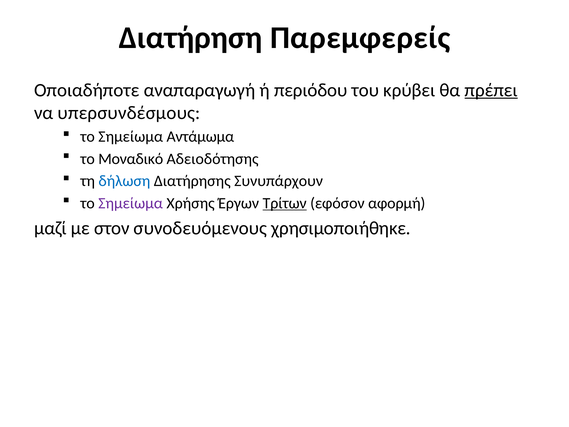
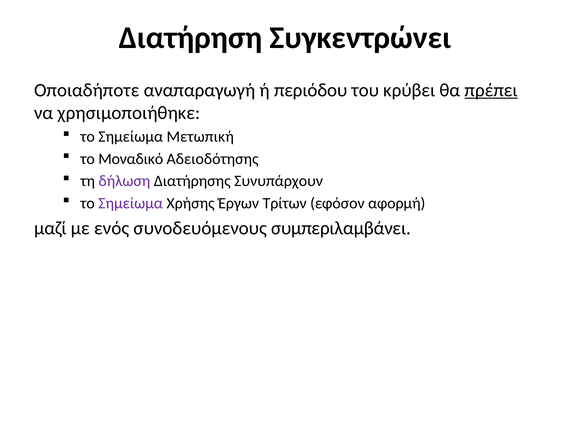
Παρεμφερείς: Παρεμφερείς -> Συγκεντρώνει
υπερσυνδέσμους: υπερσυνδέσμους -> χρησιμοποιήθηκε
Αντάμωμα: Αντάμωμα -> Μετωπική
δήλωση colour: blue -> purple
Τρίτων underline: present -> none
στον: στον -> ενός
χρησιμοποιήθηκε: χρησιμοποιήθηκε -> συμπεριλαμβάνει
